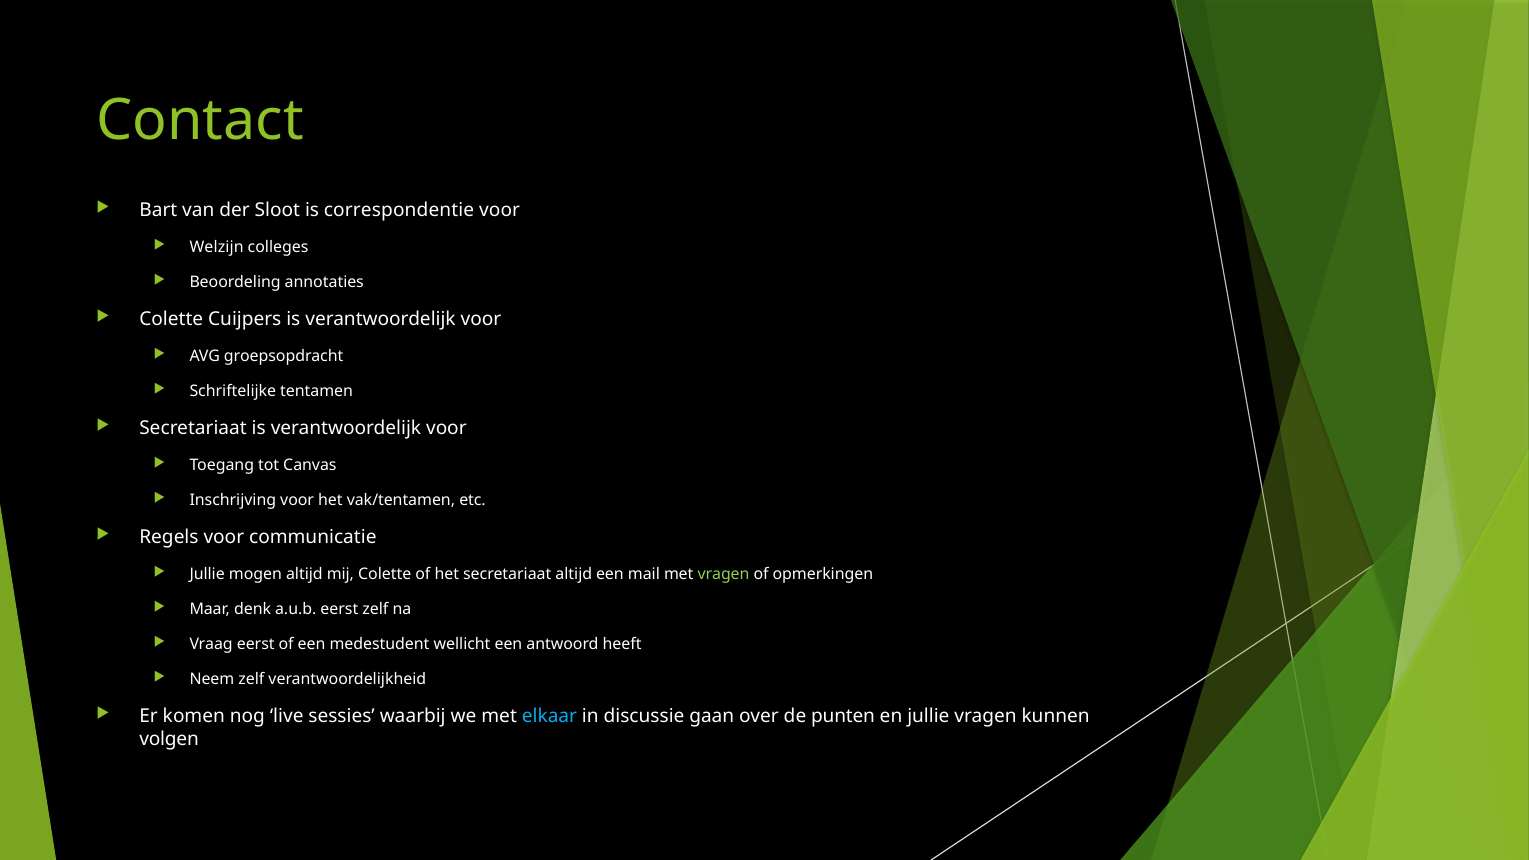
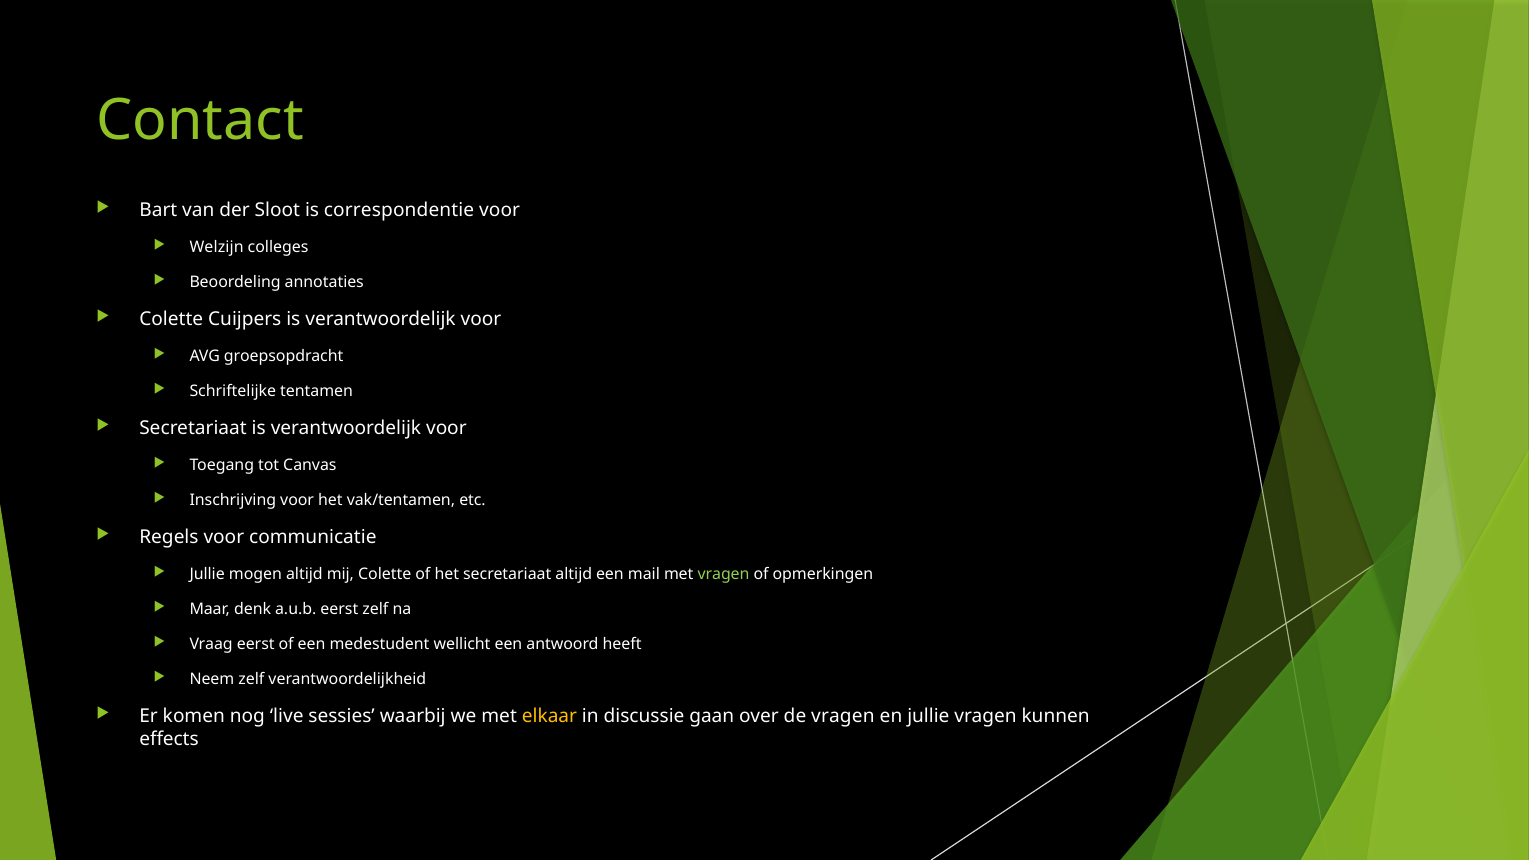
elkaar colour: light blue -> yellow
de punten: punten -> vragen
volgen: volgen -> effects
